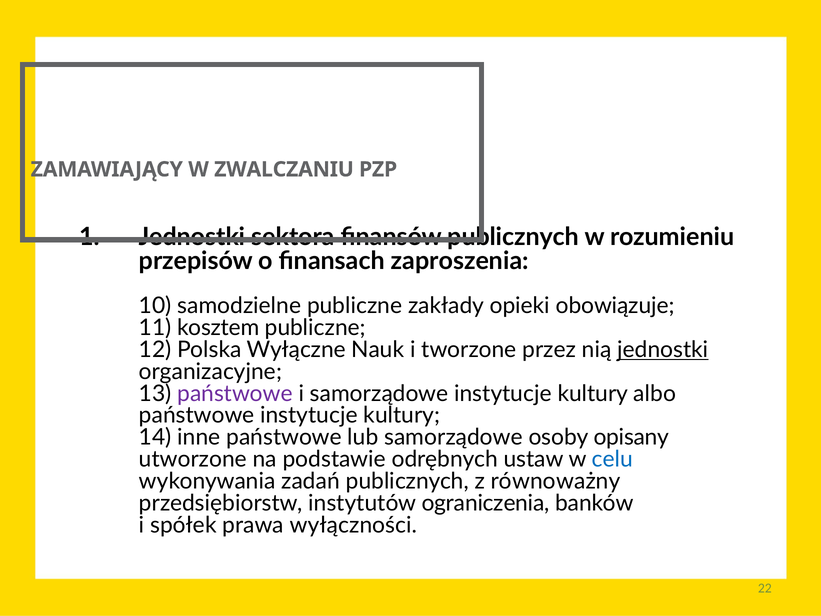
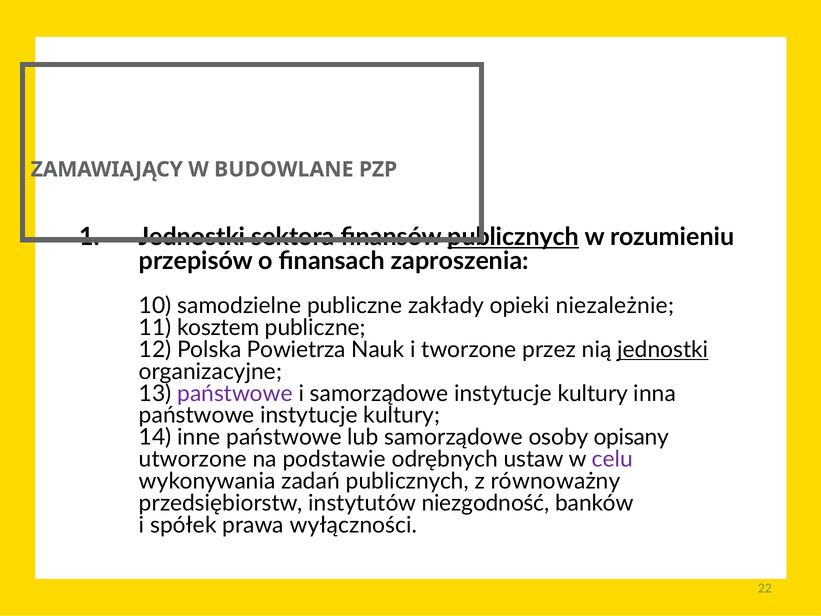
ZWALCZANIU: ZWALCZANIU -> BUDOWLANE
publicznych at (513, 237) underline: none -> present
obowiązuje: obowiązuje -> niezależnie
Wyłączne: Wyłączne -> Powietrza
albo: albo -> inna
celu colour: blue -> purple
ograniczenia: ograniczenia -> niezgodność
